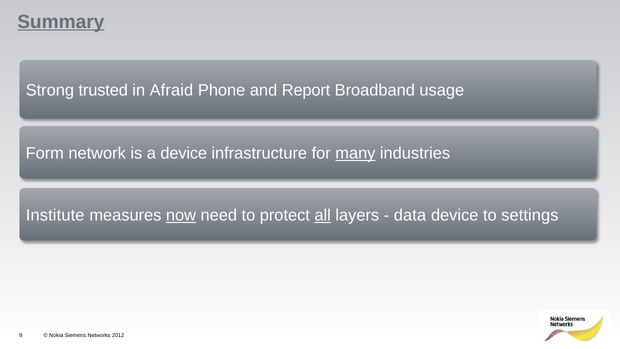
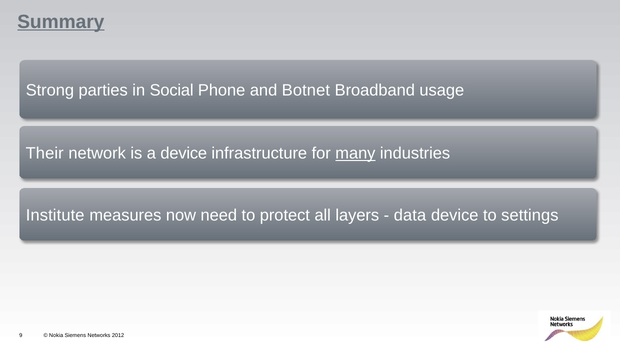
trusted: trusted -> parties
Afraid: Afraid -> Social
Report: Report -> Botnet
Form: Form -> Their
now underline: present -> none
all underline: present -> none
